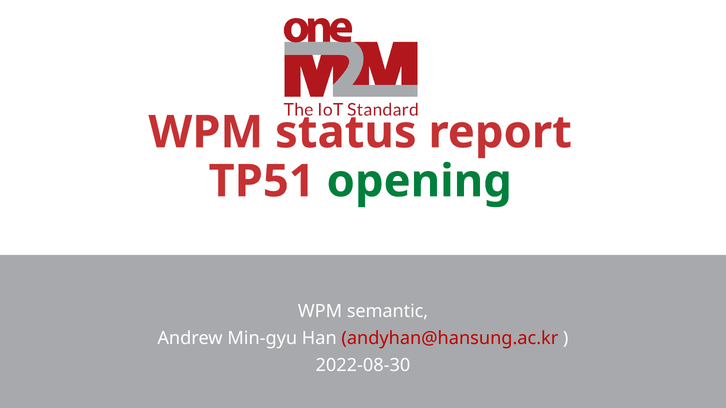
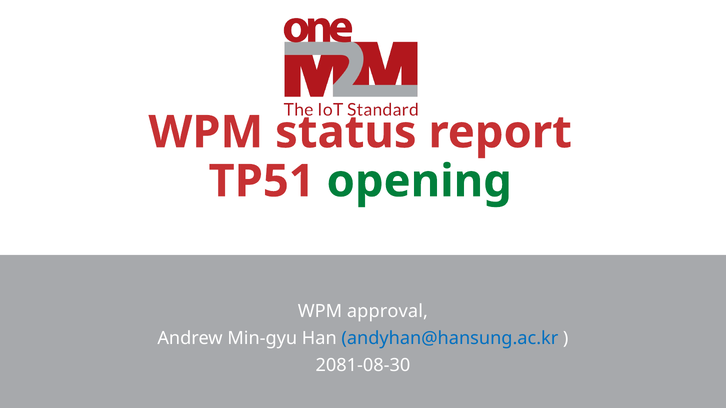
semantic: semantic -> approval
andyhan@hansung.ac.kr colour: red -> blue
2022-08-30: 2022-08-30 -> 2081-08-30
